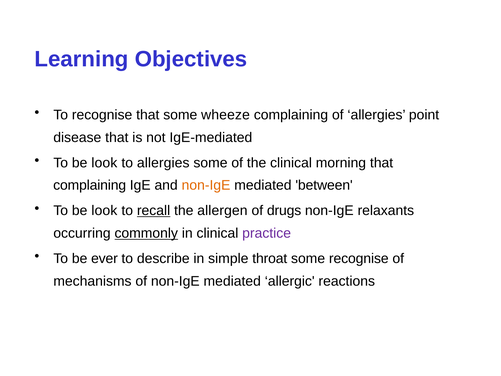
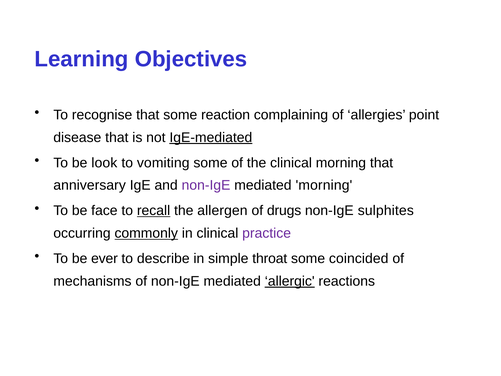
wheeze: wheeze -> reaction
IgE-mediated underline: none -> present
to allergies: allergies -> vomiting
complaining at (90, 185): complaining -> anniversary
non-IgE at (206, 185) colour: orange -> purple
mediated between: between -> morning
look at (104, 211): look -> face
relaxants: relaxants -> sulphites
some recognise: recognise -> coincided
allergic underline: none -> present
